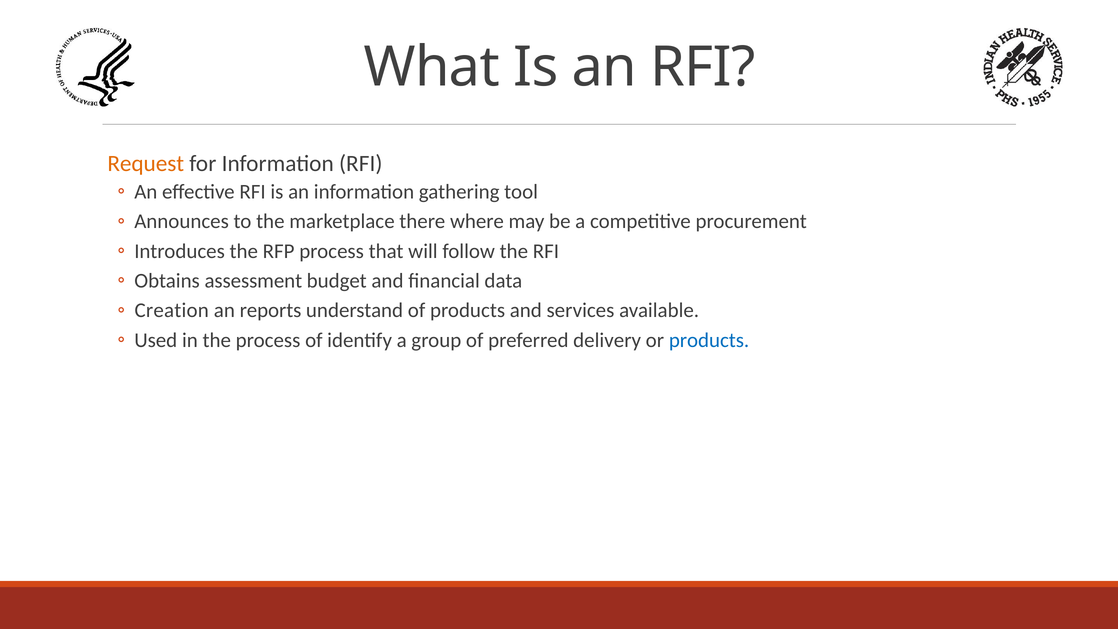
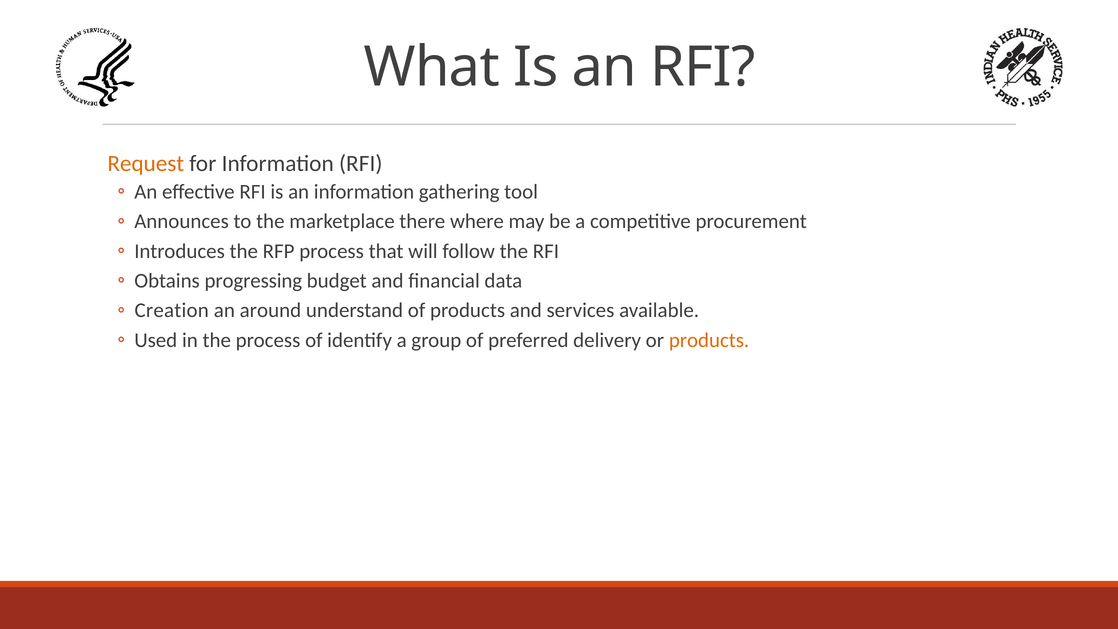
assessment: assessment -> progressing
reports: reports -> around
products at (709, 340) colour: blue -> orange
